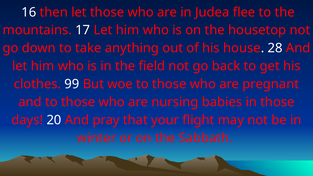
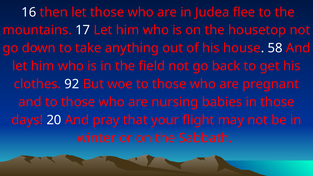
28: 28 -> 58
99: 99 -> 92
